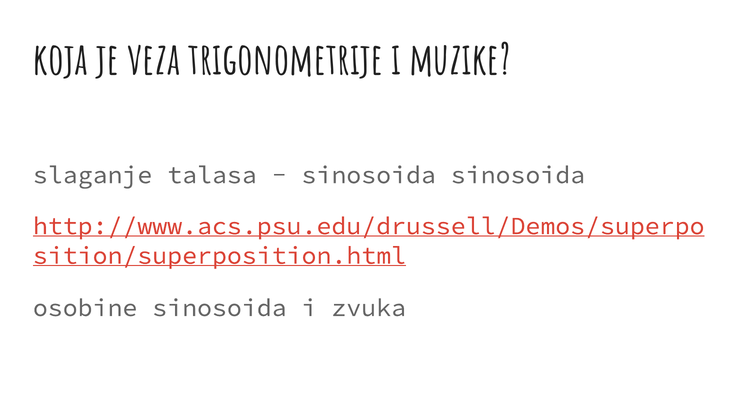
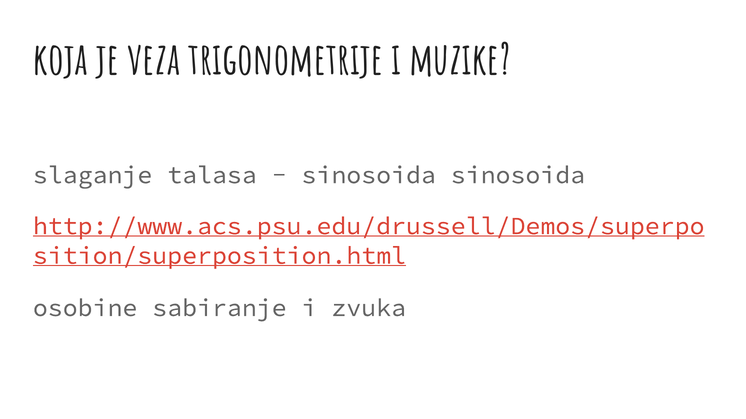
osobine sinosoida: sinosoida -> sabiranje
